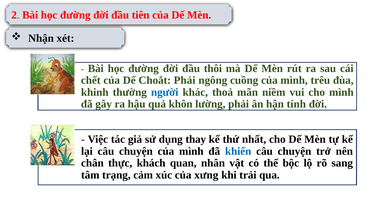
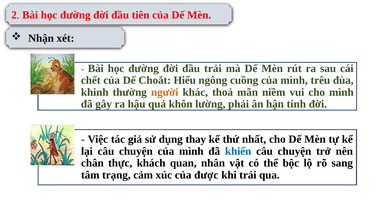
đầu thôi: thôi -> trải
Choắt Phải: Phải -> Hiểu
người colour: blue -> orange
xưng: xưng -> được
